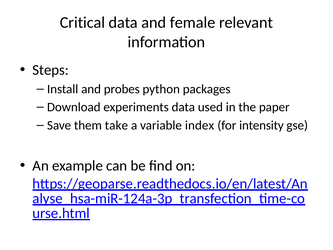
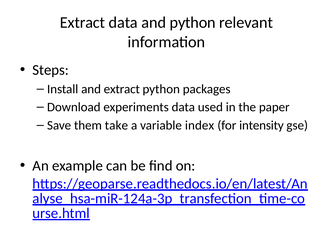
Critical at (82, 23): Critical -> Extract
and female: female -> python
and probes: probes -> extract
